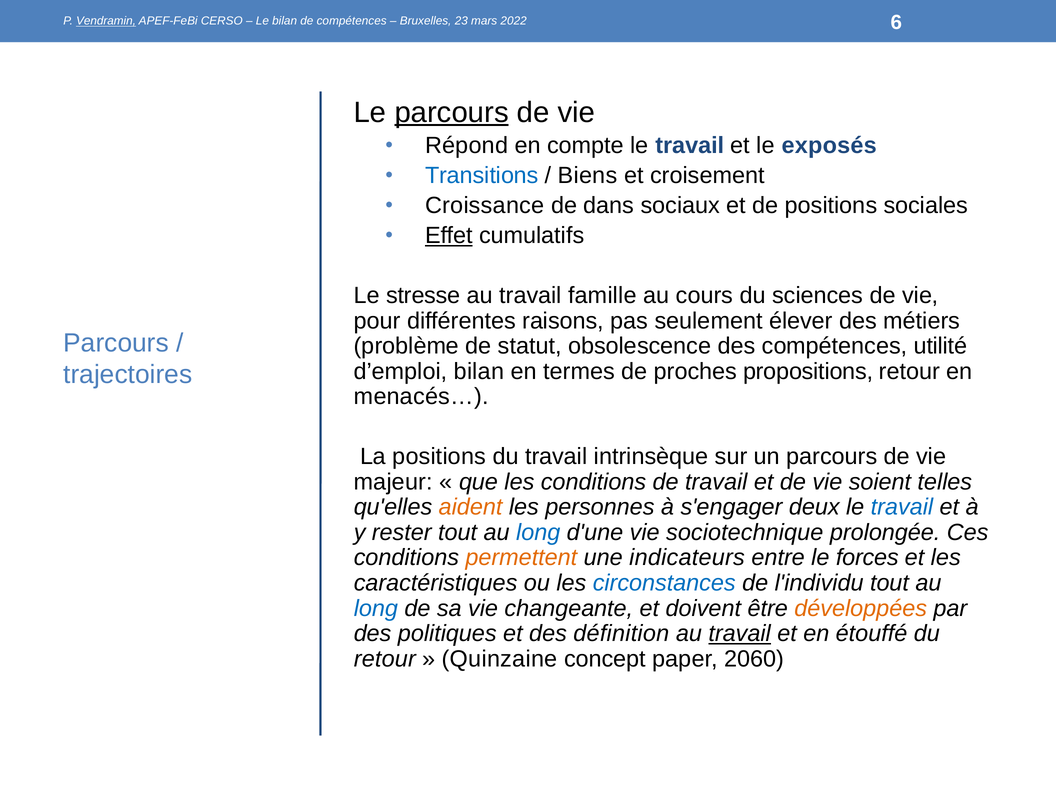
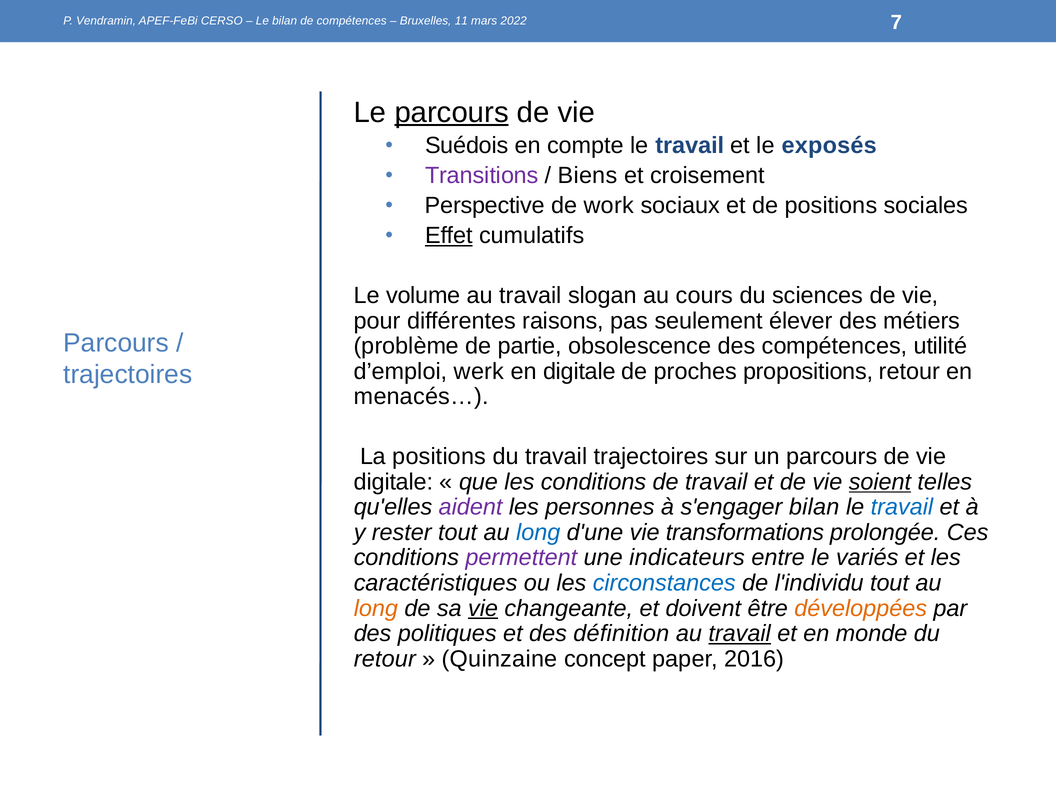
Vendramin underline: present -> none
23: 23 -> 11
6: 6 -> 7
Répond: Répond -> Suédois
Transitions colour: blue -> purple
Croissance: Croissance -> Perspective
dans: dans -> work
stresse: stresse -> volume
famille: famille -> slogan
statut: statut -> partie
d’emploi bilan: bilan -> werk
en termes: termes -> digitale
travail intrinsèque: intrinsèque -> trajectoires
majeur at (393, 482): majeur -> digitale
soient underline: none -> present
aident colour: orange -> purple
s'engager deux: deux -> bilan
sociotechnique: sociotechnique -> transformations
permettent colour: orange -> purple
forces: forces -> variés
long at (376, 608) colour: blue -> orange
vie at (483, 608) underline: none -> present
étouffé: étouffé -> monde
2060: 2060 -> 2016
